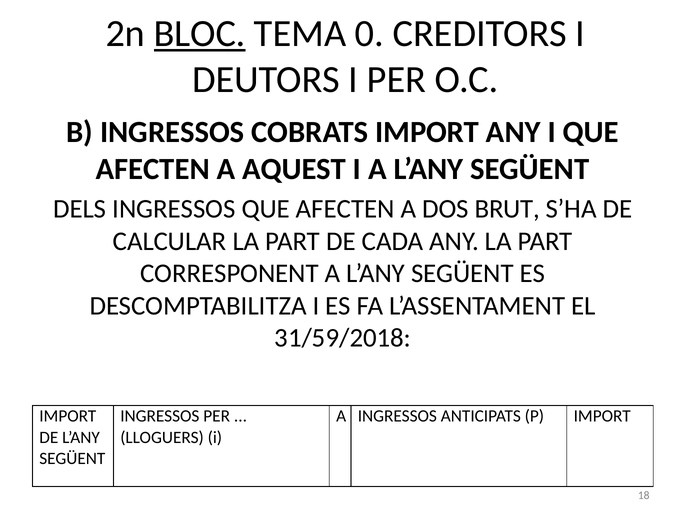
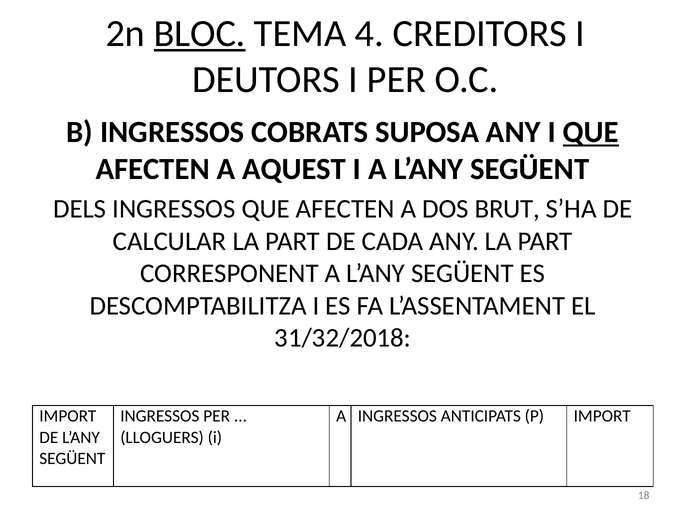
0: 0 -> 4
COBRATS IMPORT: IMPORT -> SUPOSA
QUE at (591, 132) underline: none -> present
31/59/2018: 31/59/2018 -> 31/32/2018
